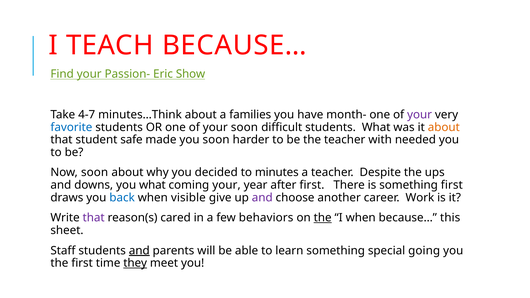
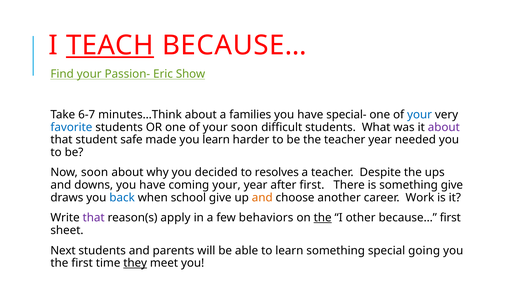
TEACH underline: none -> present
4-7: 4-7 -> 6-7
month-: month- -> special-
your at (420, 115) colour: purple -> blue
about at (444, 127) colour: orange -> purple
you soon: soon -> learn
teacher with: with -> year
minutes: minutes -> resolves
downs you what: what -> have
something first: first -> give
visible: visible -> school
and at (262, 198) colour: purple -> orange
cared: cared -> apply
I when: when -> other
because… this: this -> first
Staff: Staff -> Next
and at (139, 251) underline: present -> none
